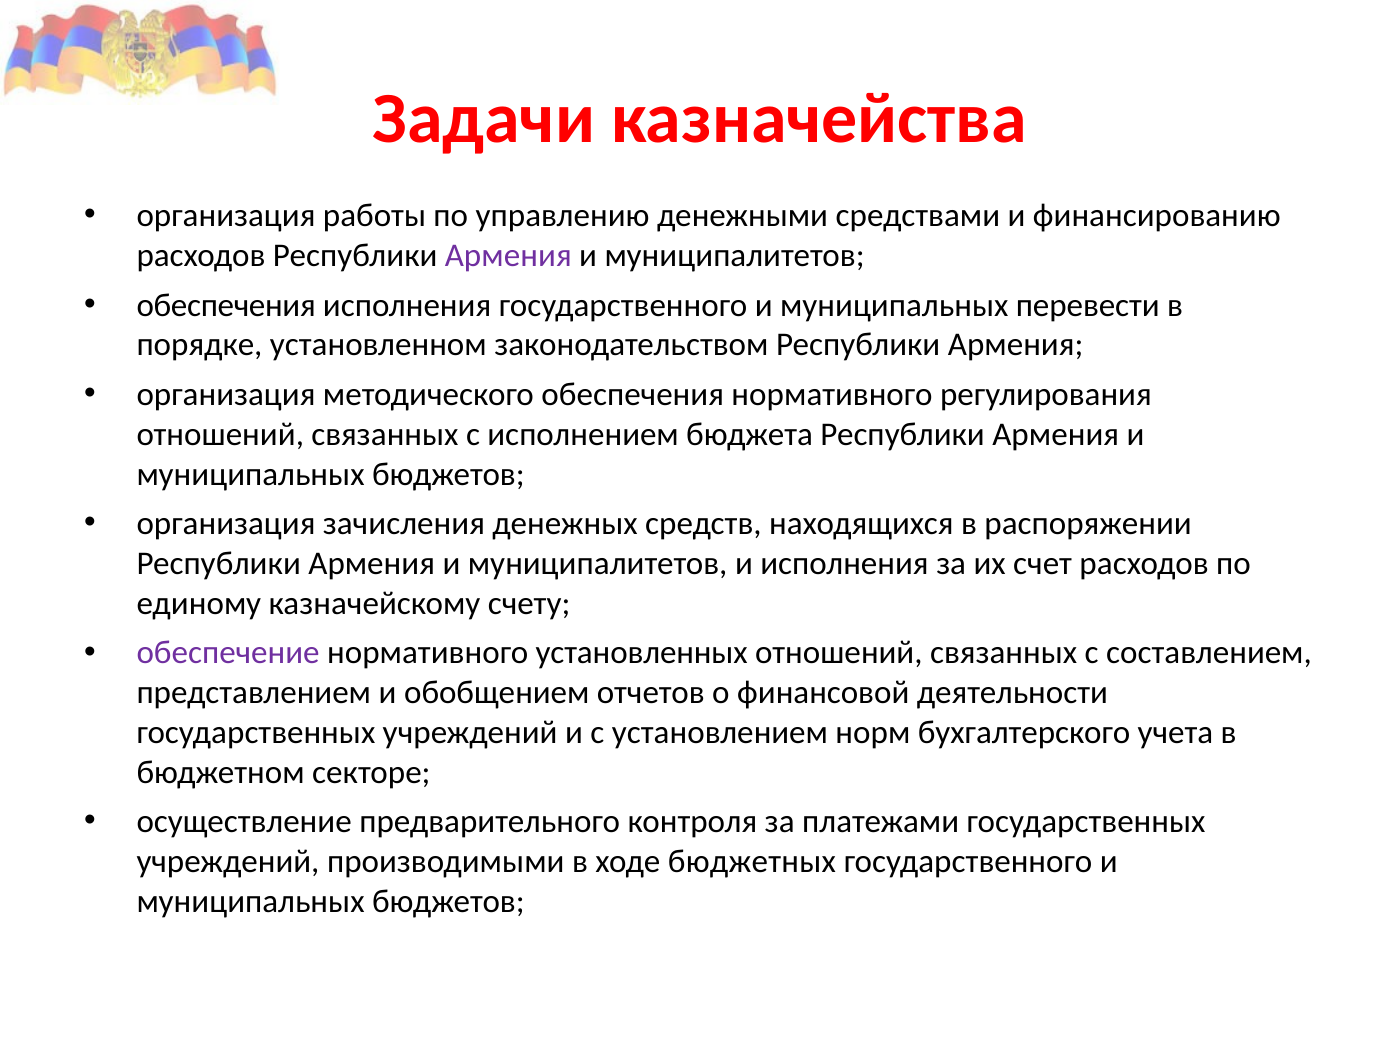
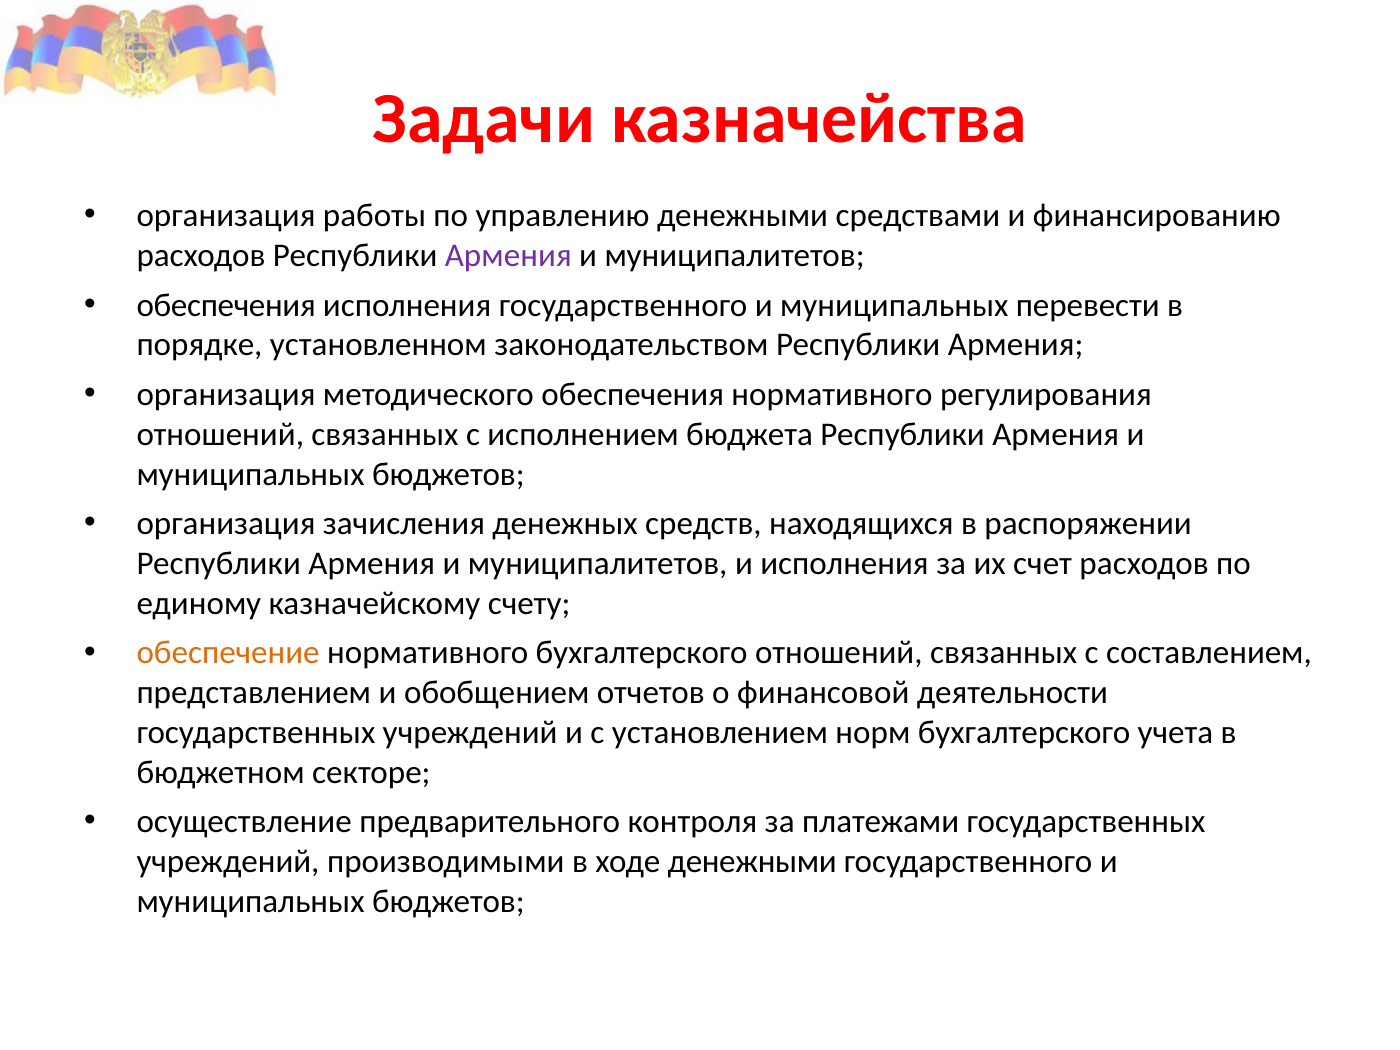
обеспечение colour: purple -> orange
нормативного установленных: установленных -> бухгалтерского
ходе бюджетных: бюджетных -> денежными
